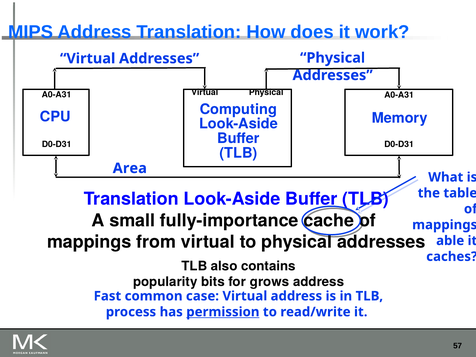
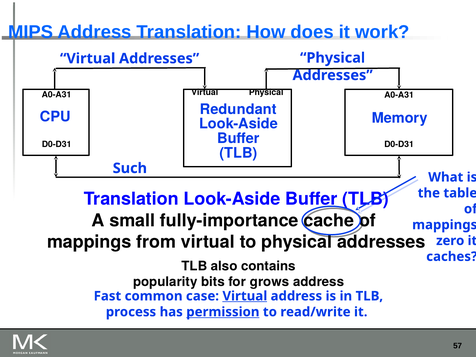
Computing: Computing -> Redundant
Area: Area -> Such
able: able -> zero
Virtual at (245, 296) underline: none -> present
